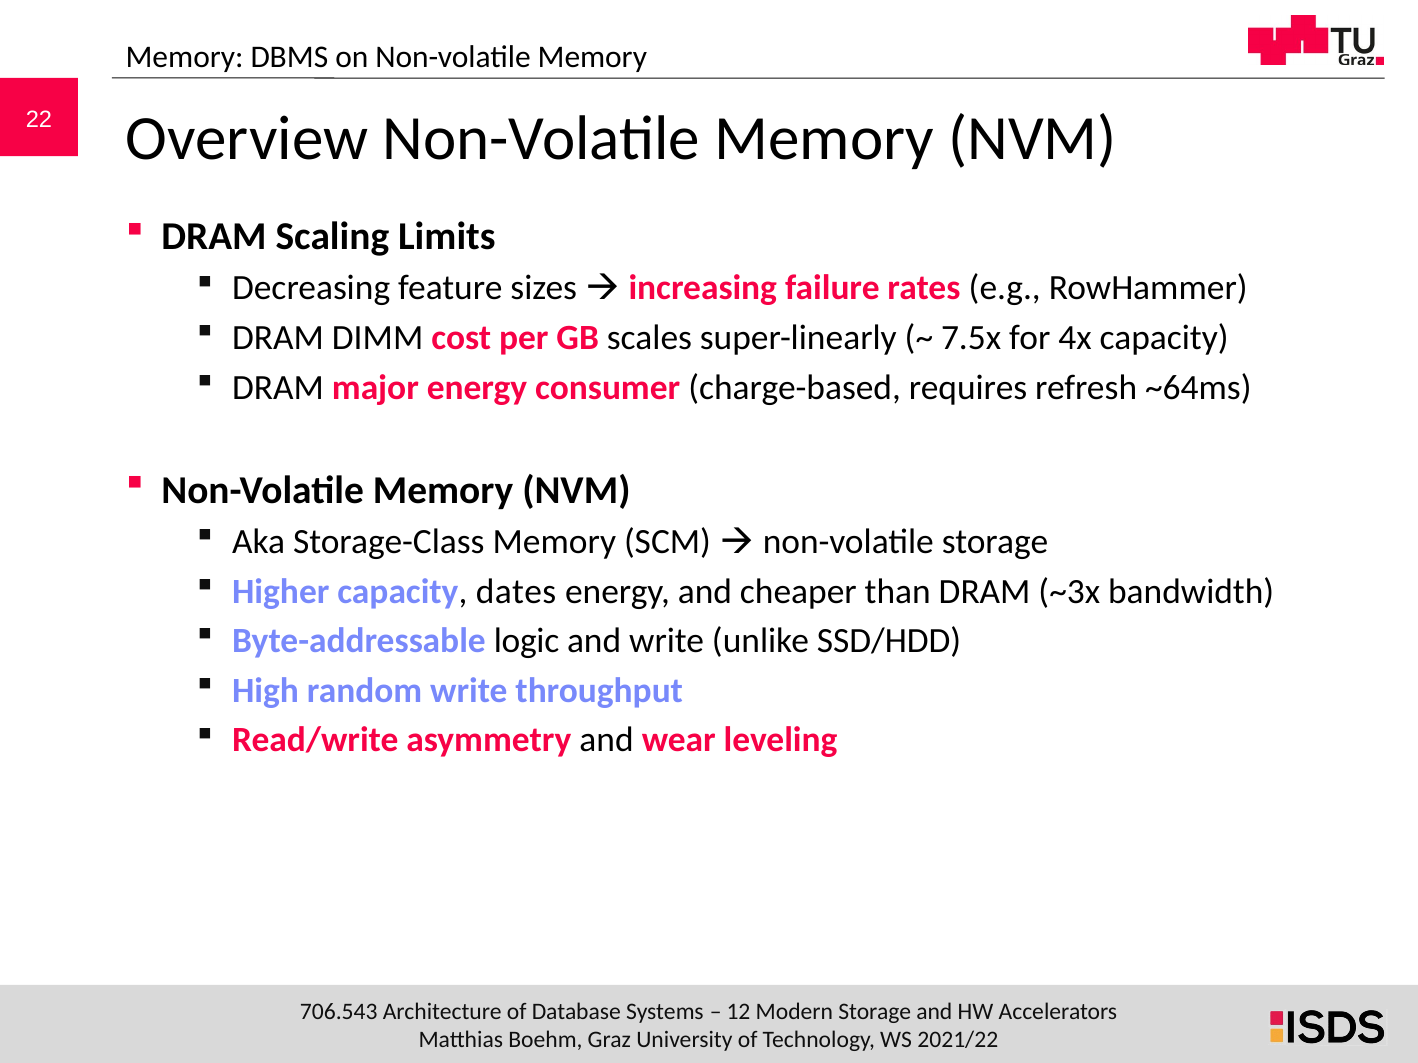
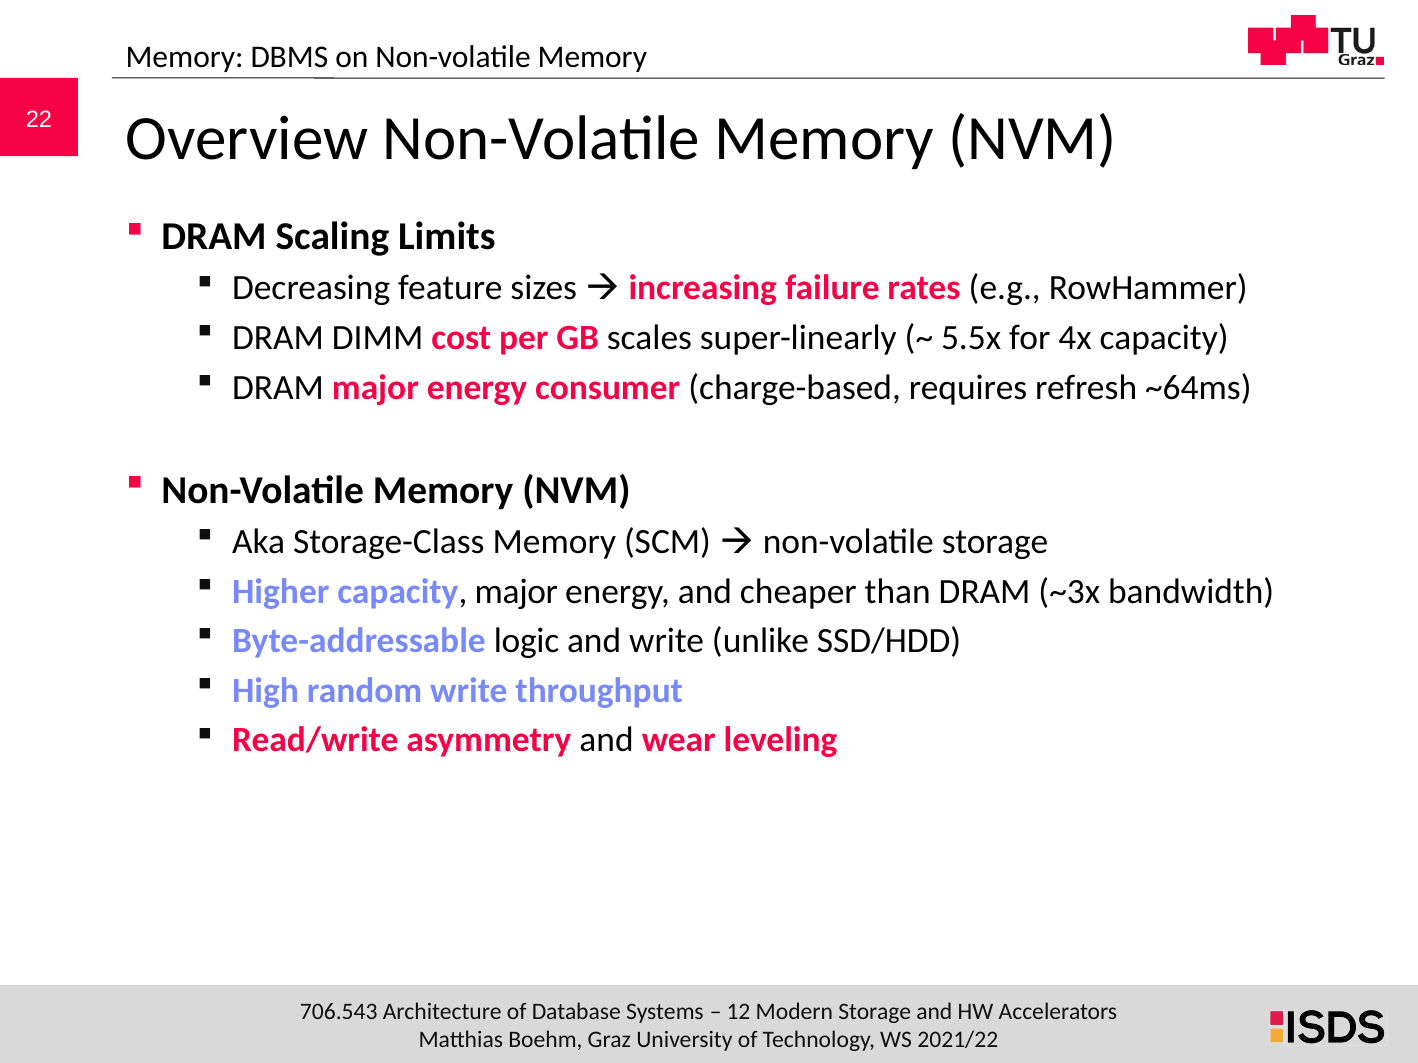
7.5x: 7.5x -> 5.5x
capacity dates: dates -> major
